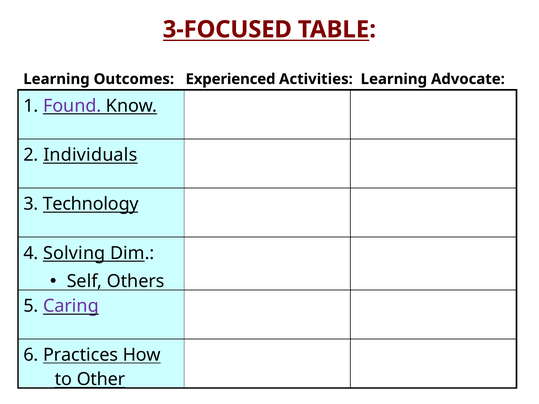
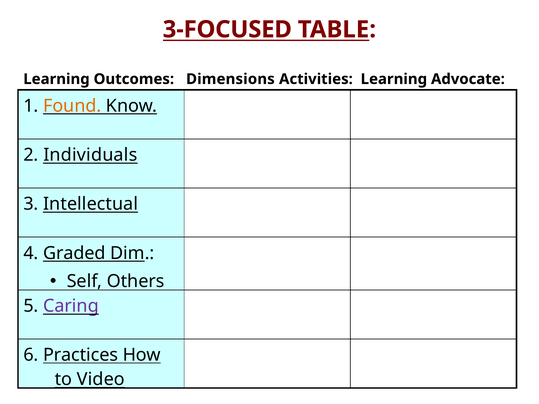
Experienced: Experienced -> Dimensions
Found colour: purple -> orange
Technology: Technology -> Intellectual
Solving: Solving -> Graded
Other: Other -> Video
